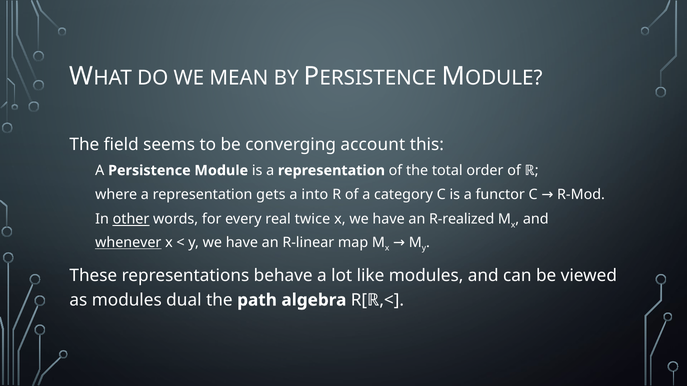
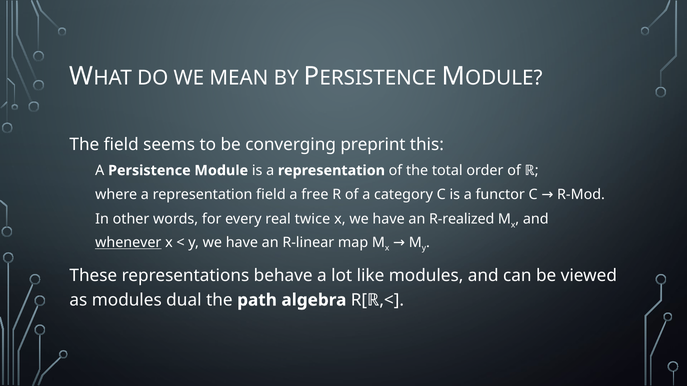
account: account -> preprint
representation gets: gets -> field
into: into -> free
other underline: present -> none
